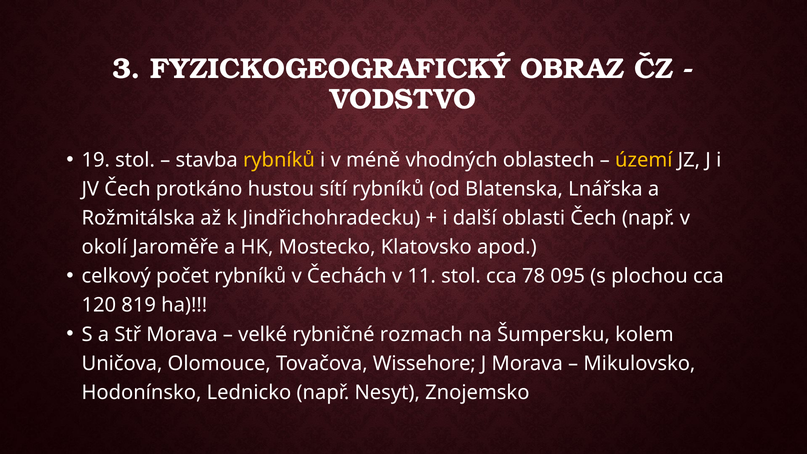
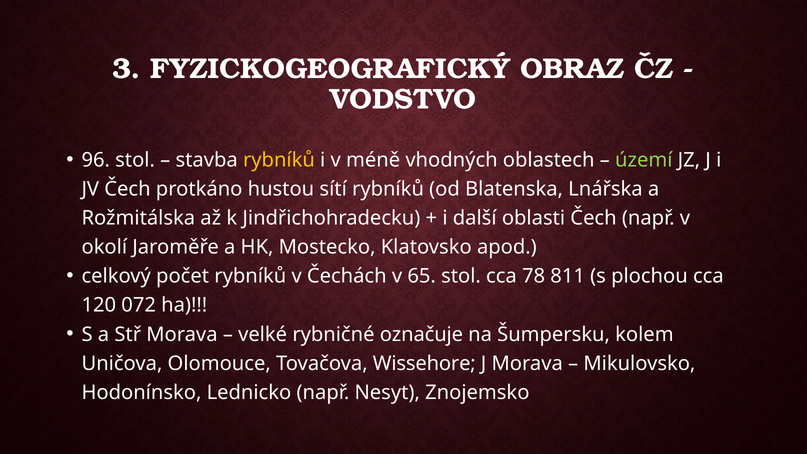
19: 19 -> 96
území colour: yellow -> light green
11: 11 -> 65
095: 095 -> 811
819: 819 -> 072
rozmach: rozmach -> označuje
